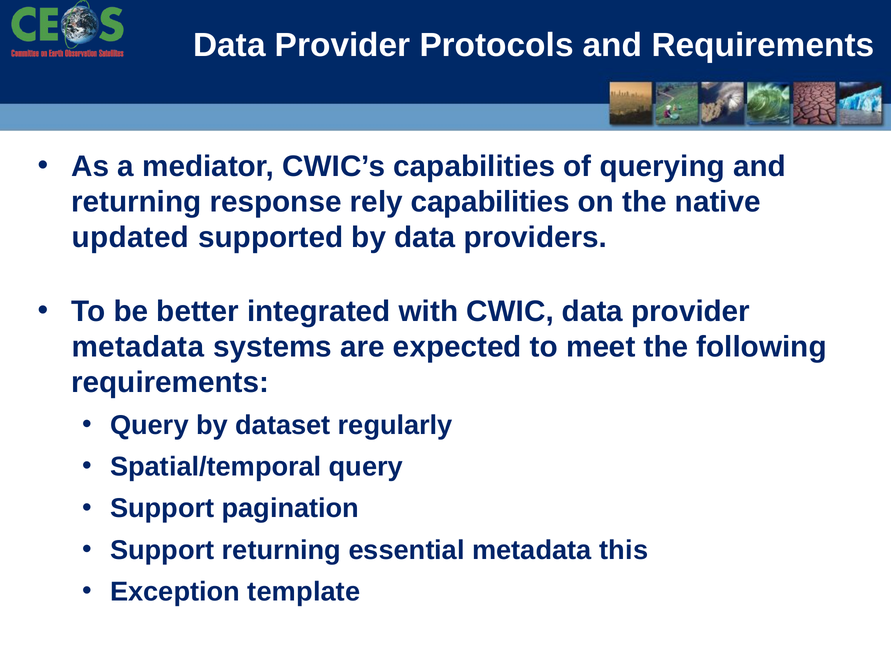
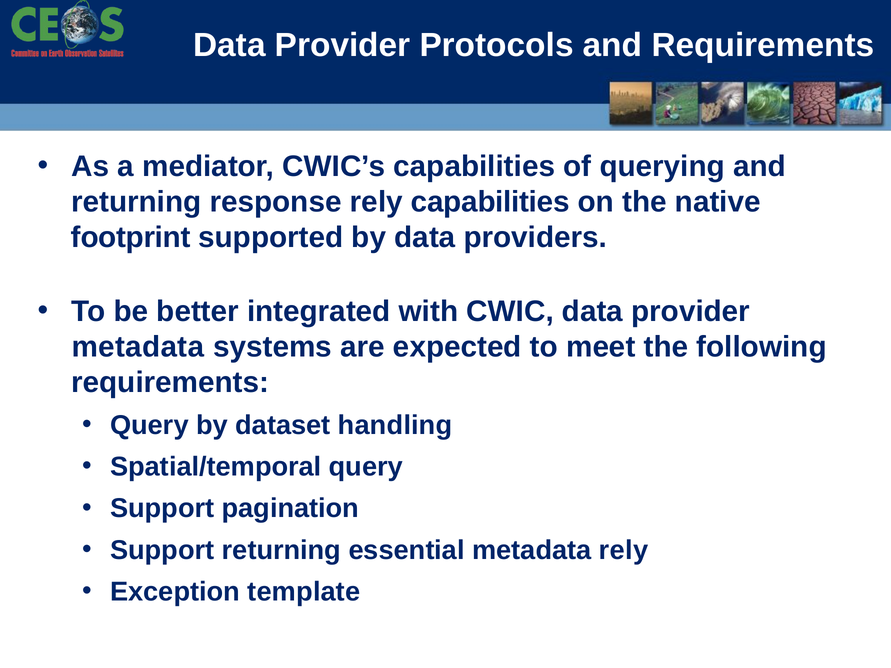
updated: updated -> footprint
regularly: regularly -> handling
metadata this: this -> rely
